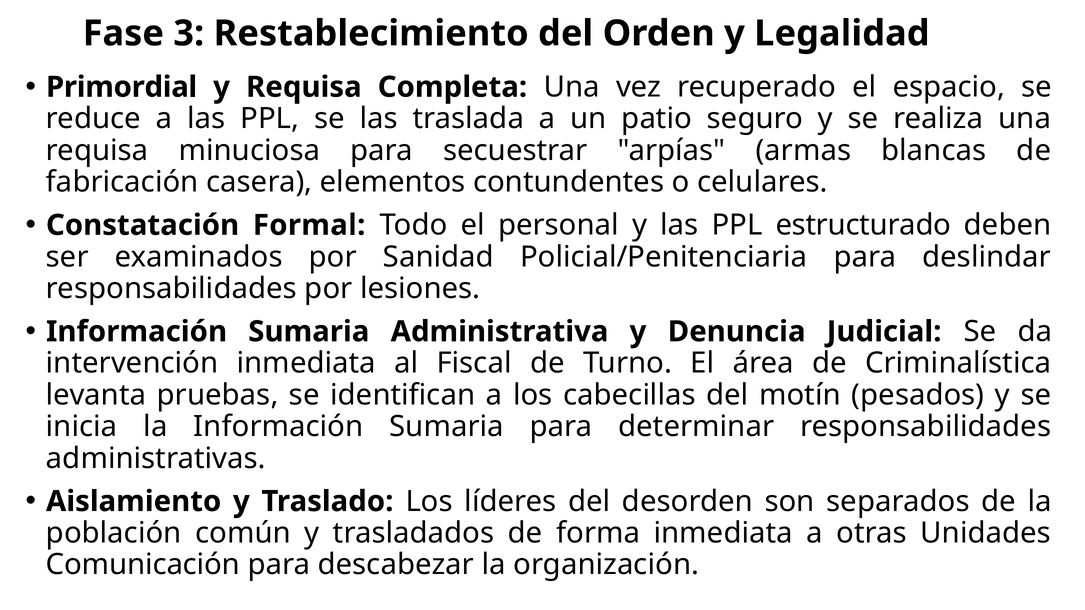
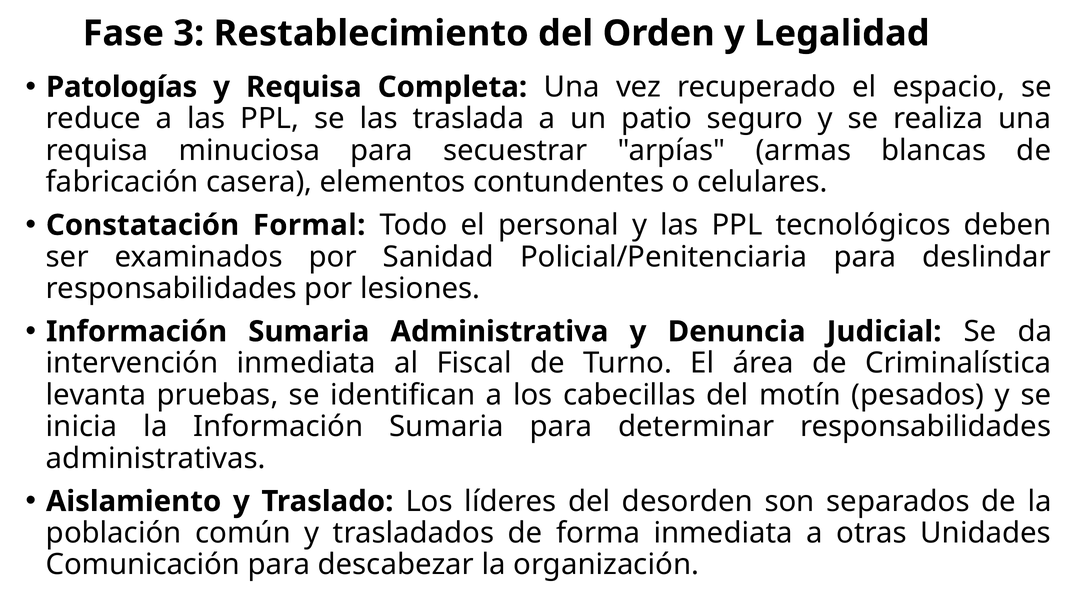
Primordial: Primordial -> Patologías
estructurado: estructurado -> tecnológicos
